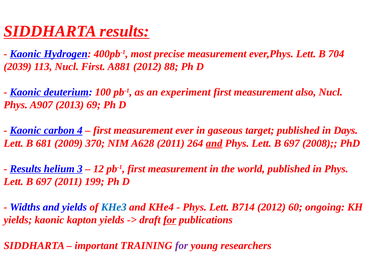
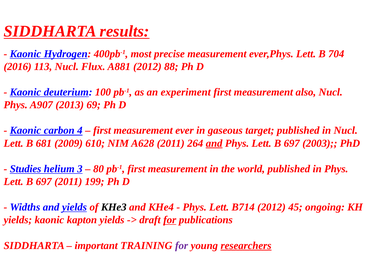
2039: 2039 -> 2016
Nucl First: First -> Flux
in Days: Days -> Nucl
370: 370 -> 610
2008: 2008 -> 2003
Results at (26, 169): Results -> Studies
12: 12 -> 80
yields at (74, 207) underline: none -> present
KHe3 colour: blue -> black
60: 60 -> 45
researchers underline: none -> present
